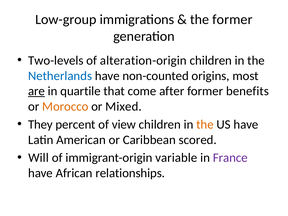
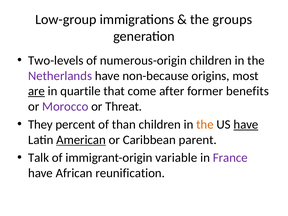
the former: former -> groups
alteration-origin: alteration-origin -> numerous-origin
Netherlands colour: blue -> purple
non-counted: non-counted -> non-because
Morocco colour: orange -> purple
Mixed: Mixed -> Threat
view: view -> than
have at (246, 124) underline: none -> present
American underline: none -> present
scored: scored -> parent
Will: Will -> Talk
relationships: relationships -> reunification
